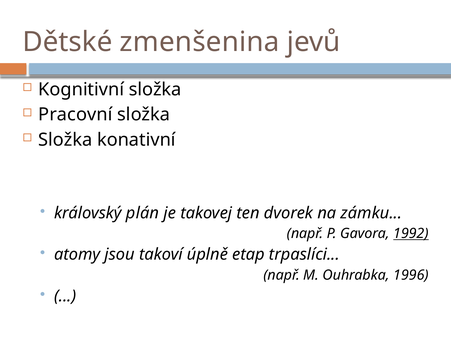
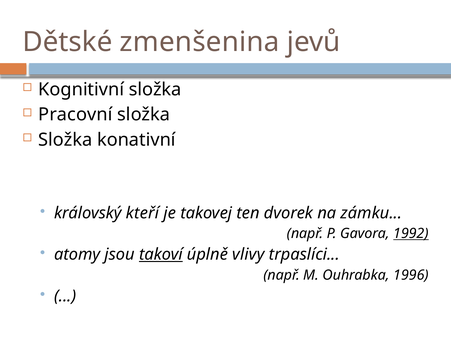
plán: plán -> kteří
takoví underline: none -> present
etap: etap -> vlivy
